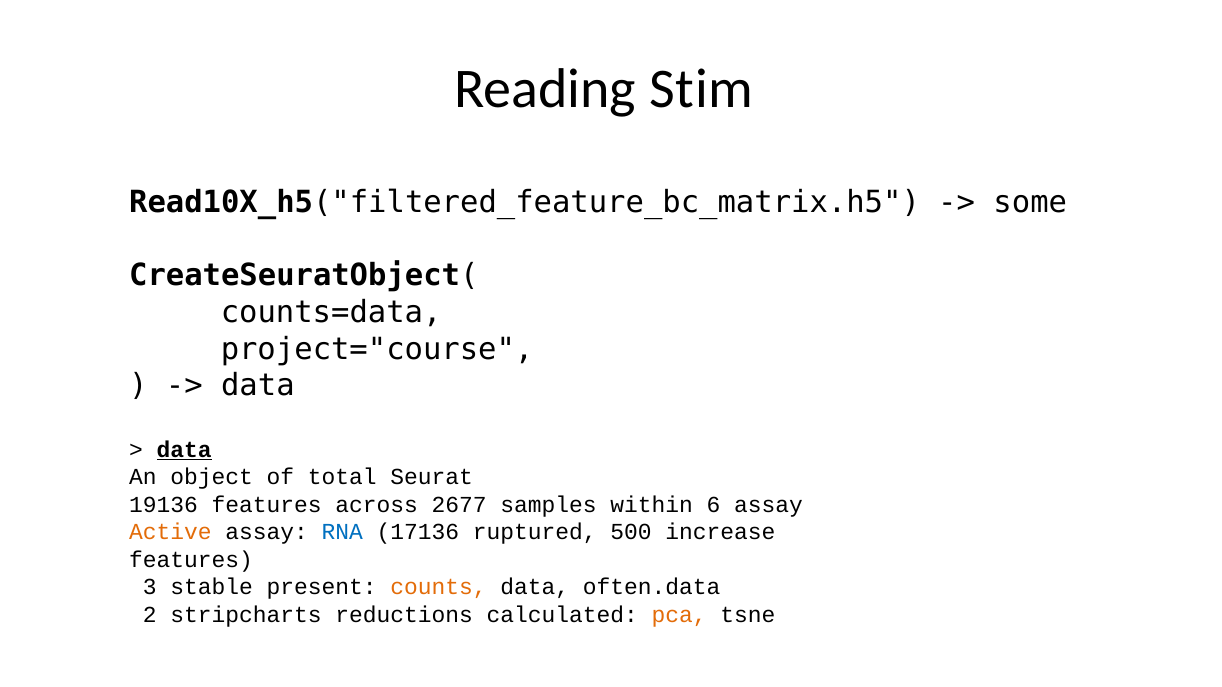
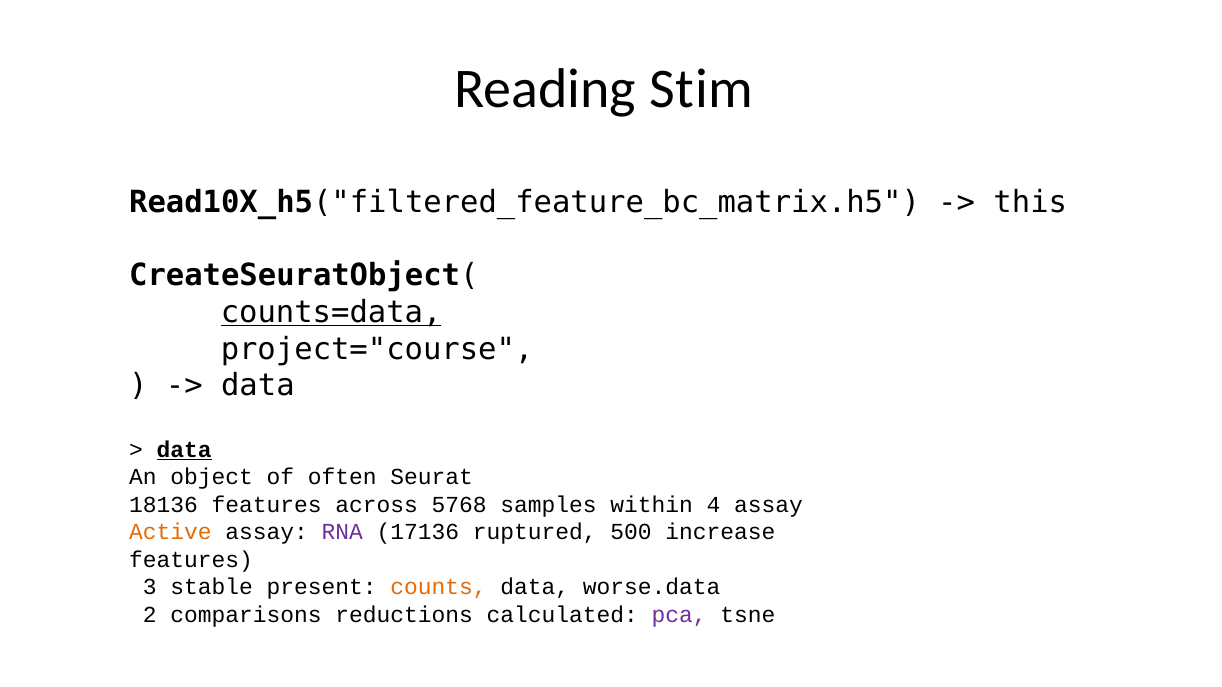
some: some -> this
counts=data underline: none -> present
total: total -> often
19136: 19136 -> 18136
2677: 2677 -> 5768
6: 6 -> 4
RNA colour: blue -> purple
often.data: often.data -> worse.data
stripcharts: stripcharts -> comparisons
pca colour: orange -> purple
